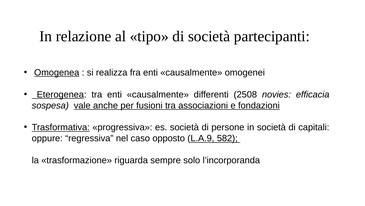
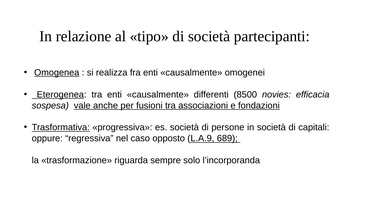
2508: 2508 -> 8500
582: 582 -> 689
